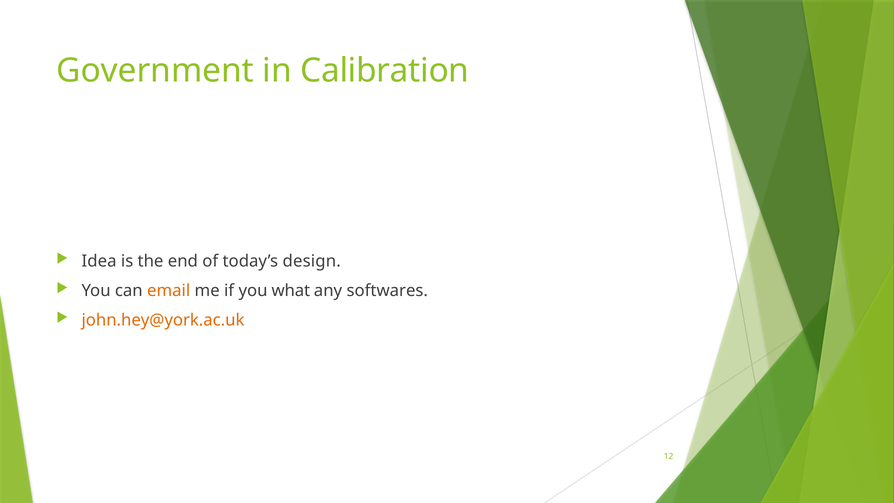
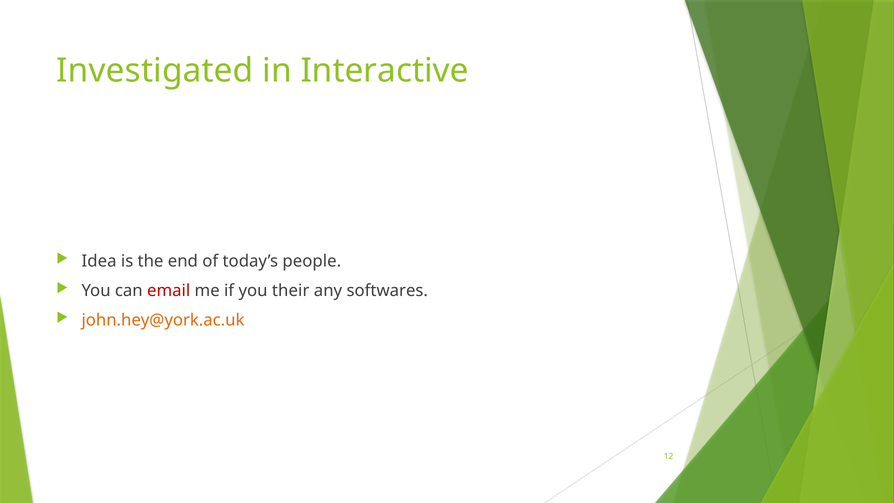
Government: Government -> Investigated
Calibration: Calibration -> Interactive
design: design -> people
email colour: orange -> red
what: what -> their
